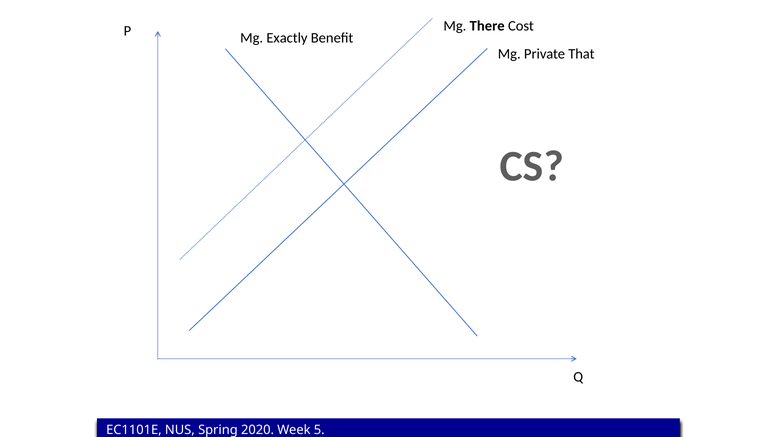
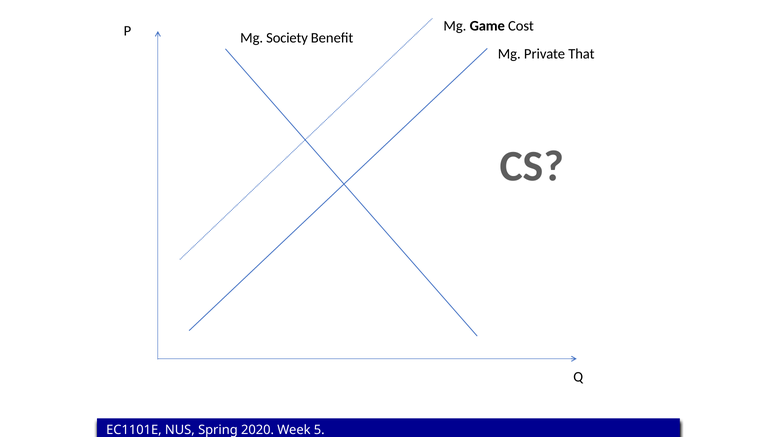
There: There -> Game
Exactly: Exactly -> Society
